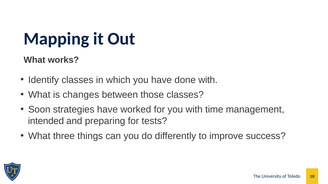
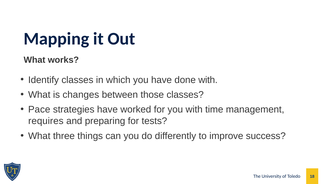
Soon: Soon -> Pace
intended: intended -> requires
